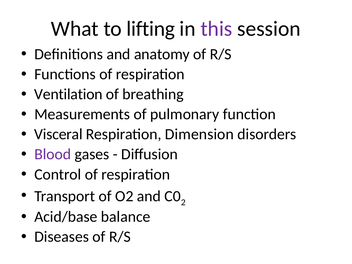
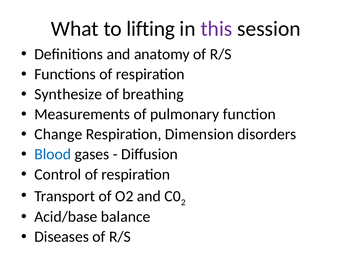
Ventilation: Ventilation -> Synthesize
Visceral: Visceral -> Change
Blood colour: purple -> blue
